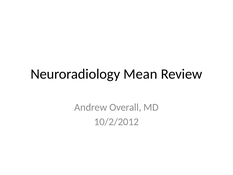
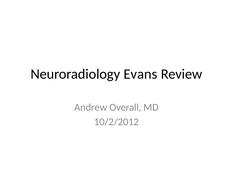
Mean: Mean -> Evans
